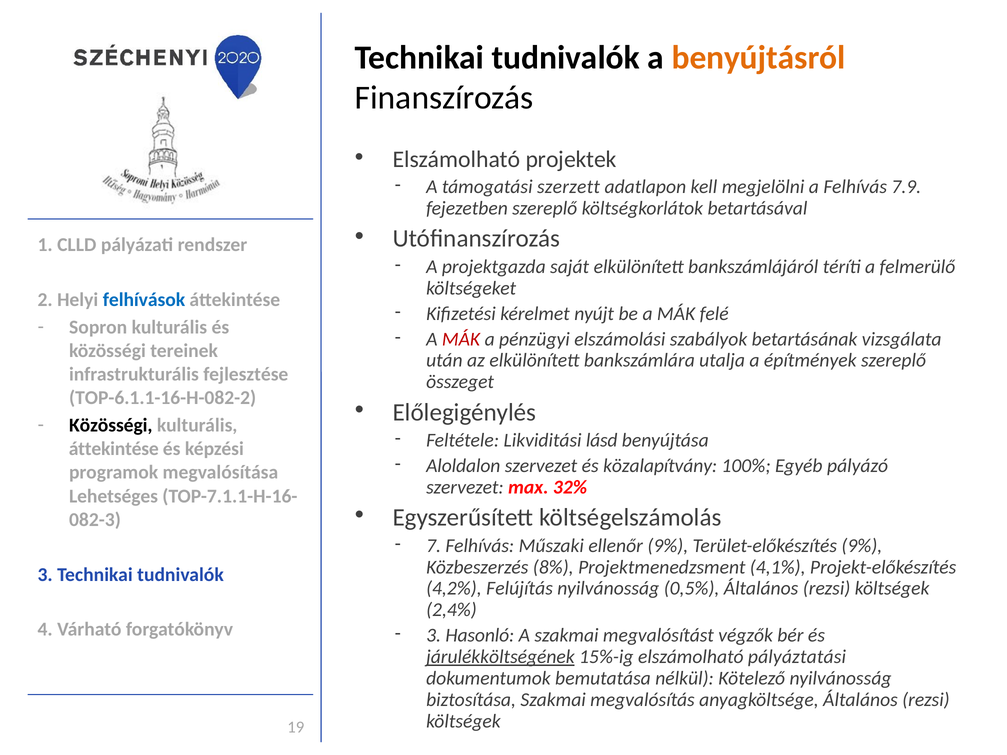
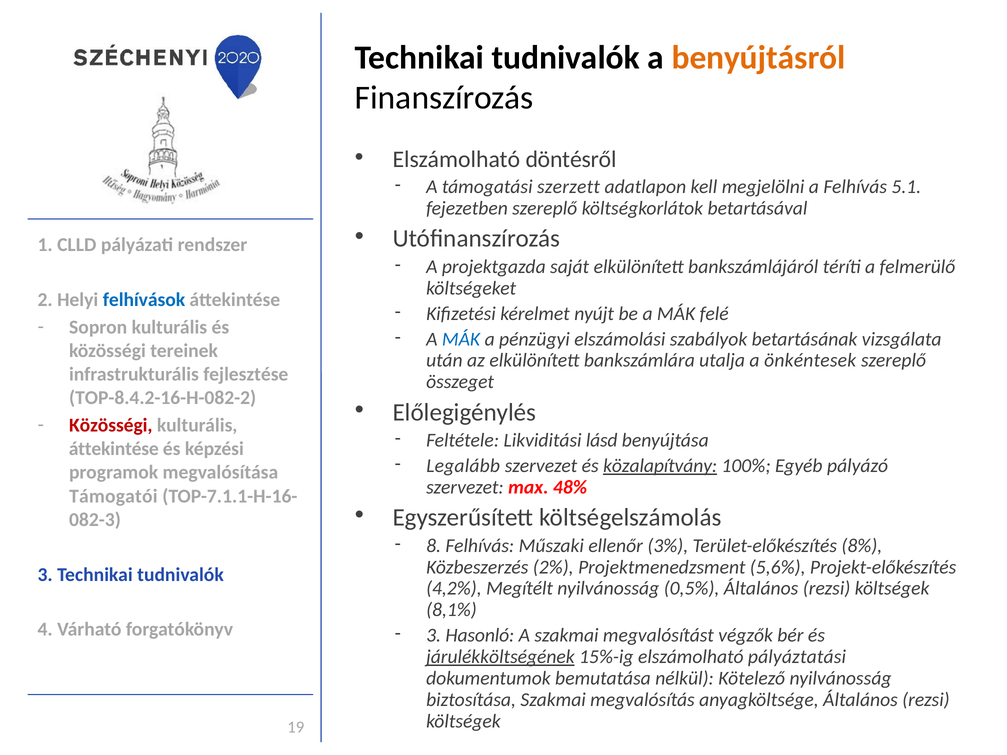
projektek: projektek -> döntésről
7.9: 7.9 -> 5.1
MÁK at (461, 339) colour: red -> blue
építmények: építmények -> önkéntesek
TOP-6.1.1-16-H-082-2: TOP-6.1.1-16-H-082-2 -> TOP-8.4.2-16-H-082-2
Közösségi at (111, 426) colour: black -> red
Aloldalon: Aloldalon -> Legalább
közalapítvány underline: none -> present
32%: 32% -> 48%
Lehetséges: Lehetséges -> Támogatói
7: 7 -> 8
ellenőr 9%: 9% -> 3%
Terület-előkészítés 9%: 9% -> 8%
8%: 8% -> 2%
4,1%: 4,1% -> 5,6%
Felújítás: Felújítás -> Megítélt
2,4%: 2,4% -> 8,1%
